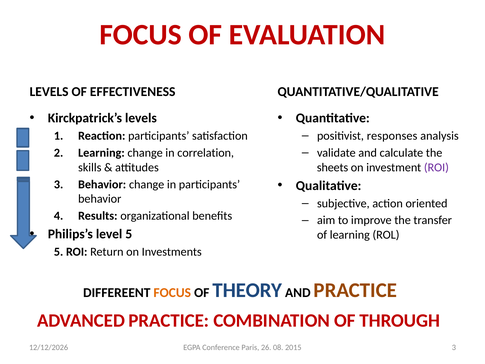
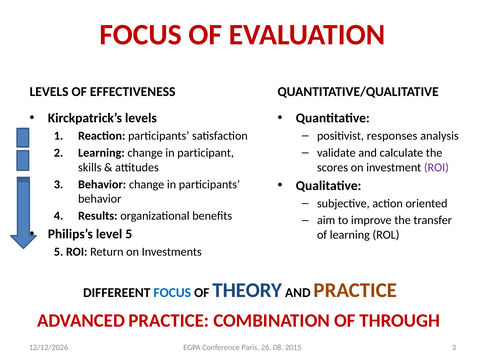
correlation: correlation -> participant
sheets: sheets -> scores
FOCUS at (172, 293) colour: orange -> blue
